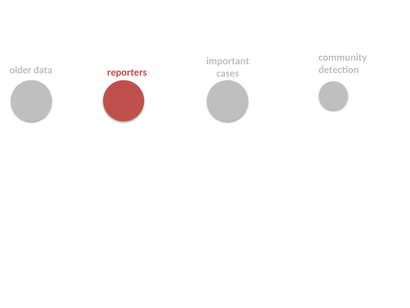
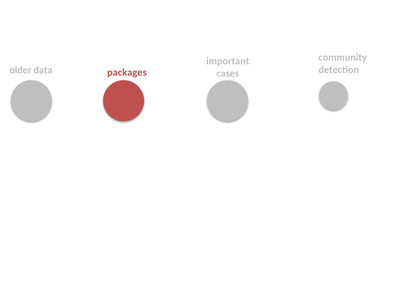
reporters: reporters -> packages
